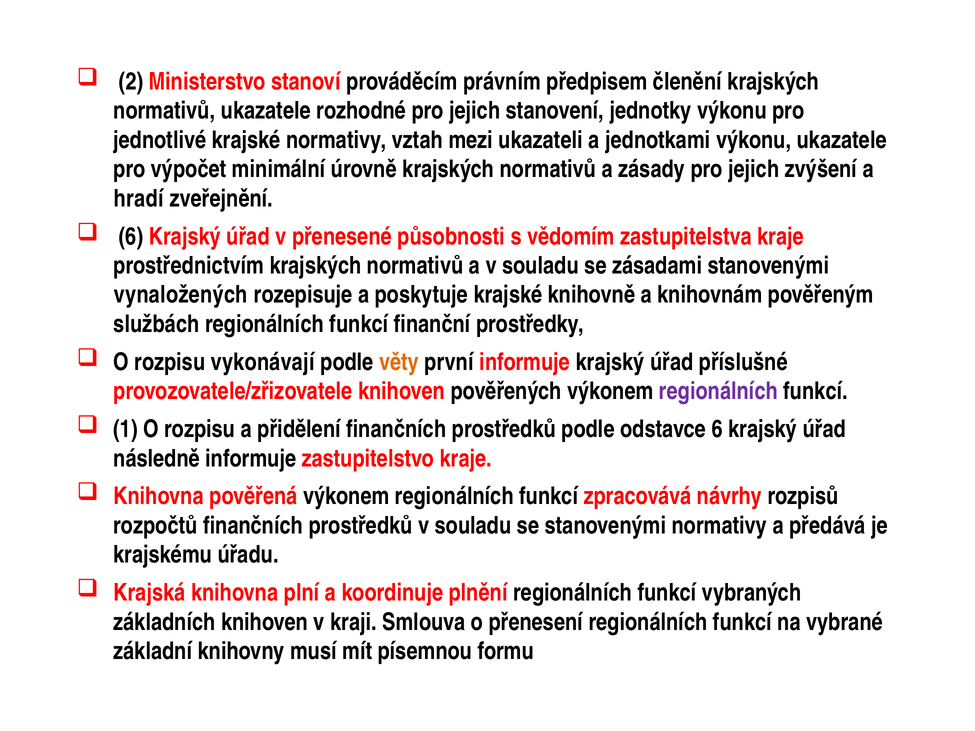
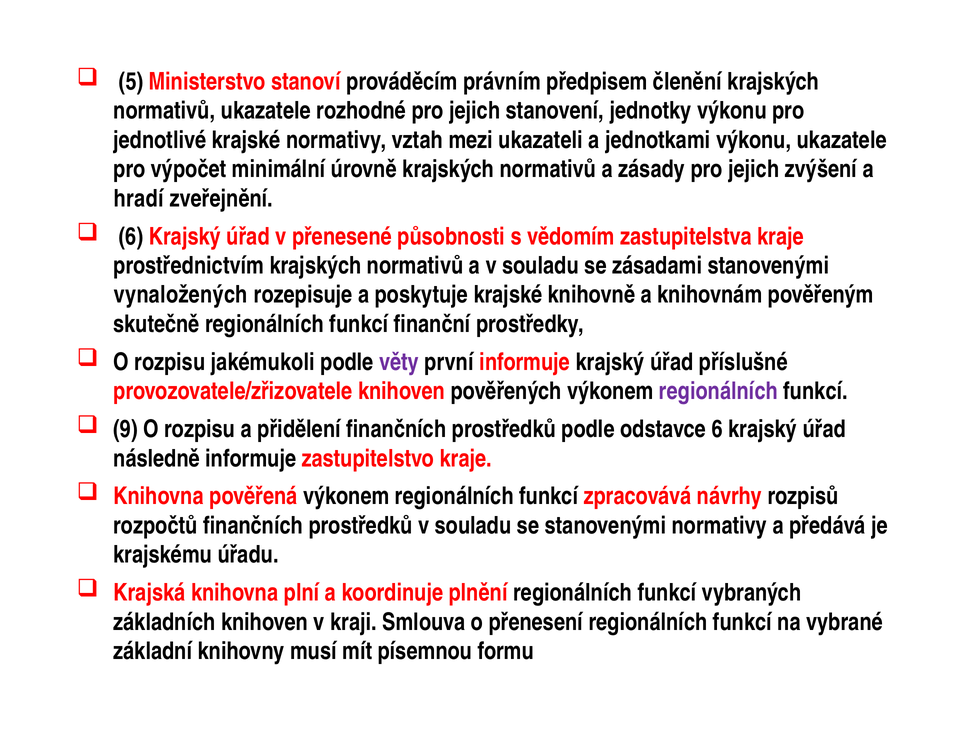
2: 2 -> 5
službách: službách -> skutečně
vykonávají: vykonávají -> jakémukoli
věty colour: orange -> purple
1: 1 -> 9
